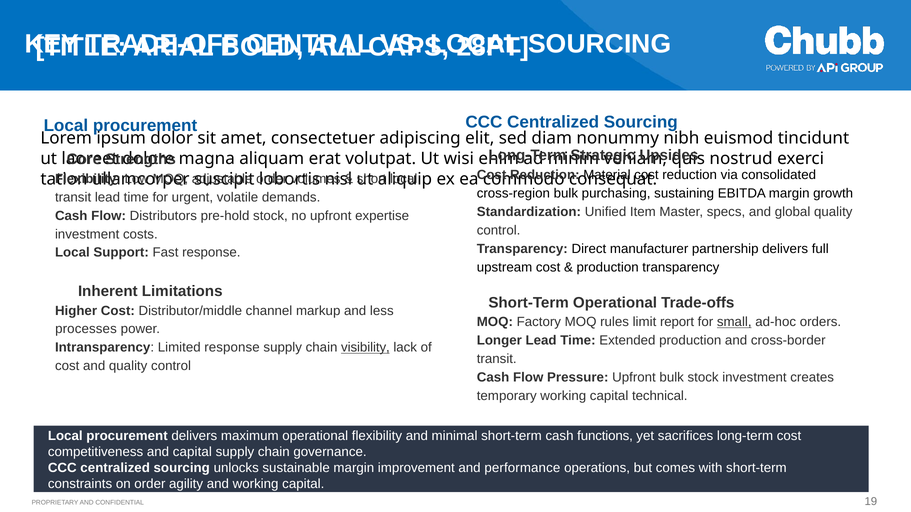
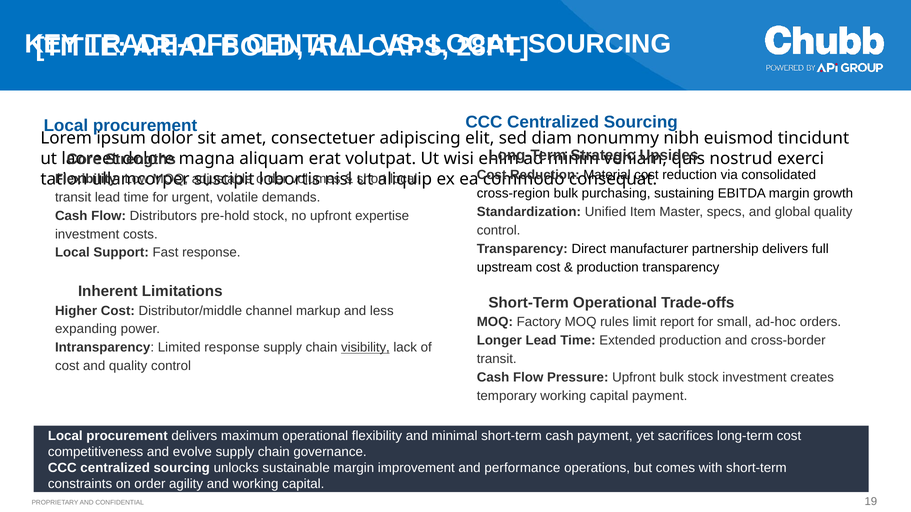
small underline: present -> none
processes: processes -> expanding
capital technical: technical -> payment
cash functions: functions -> payment
and capital: capital -> evolve
